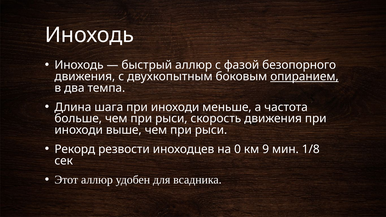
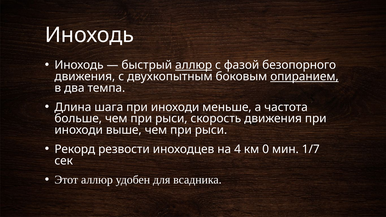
аллюр at (194, 65) underline: none -> present
0: 0 -> 4
9: 9 -> 0
1/8: 1/8 -> 1/7
